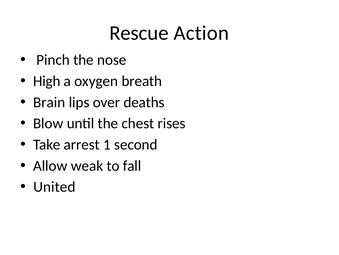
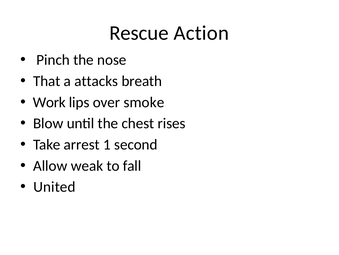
High: High -> That
oxygen: oxygen -> attacks
Brain: Brain -> Work
deaths: deaths -> smoke
